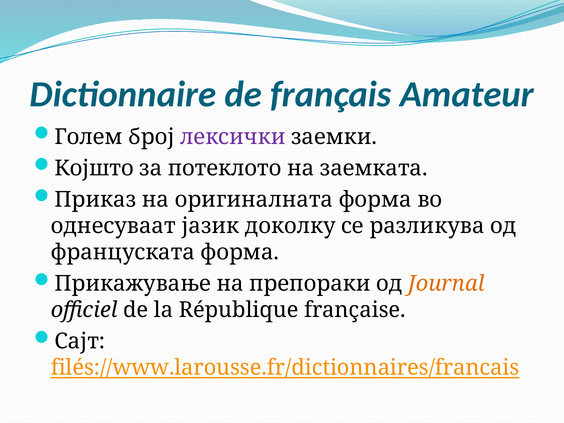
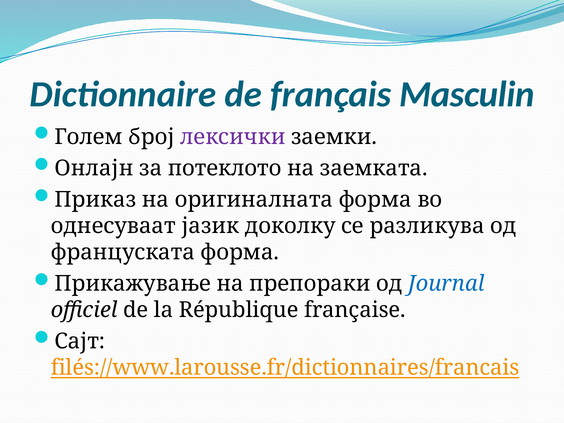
Amateur: Amateur -> Masculin
Којшто: Којшто -> Онлајн
Journal colour: orange -> blue
